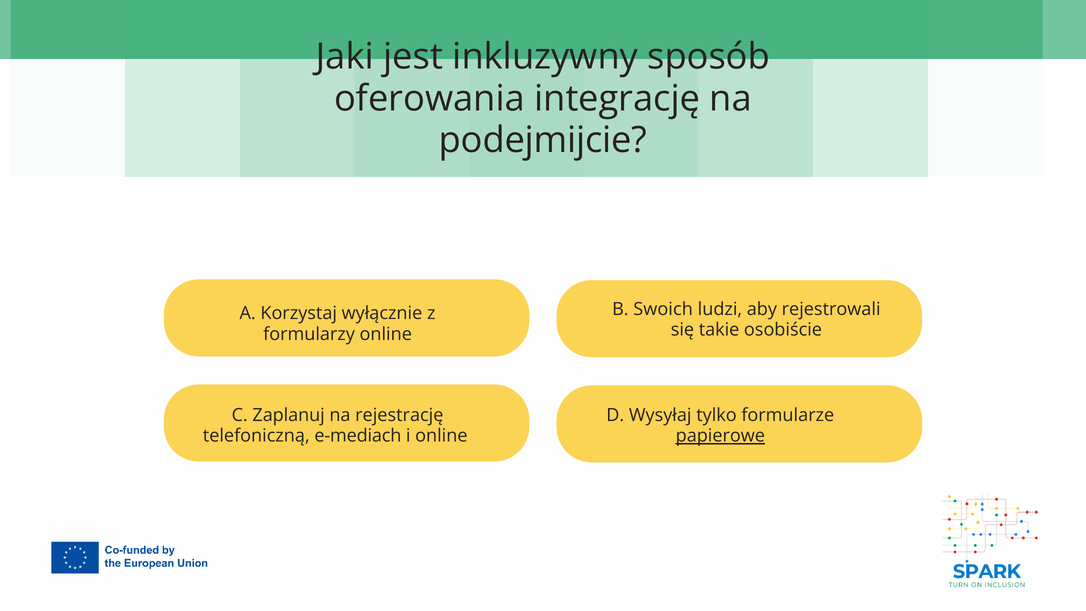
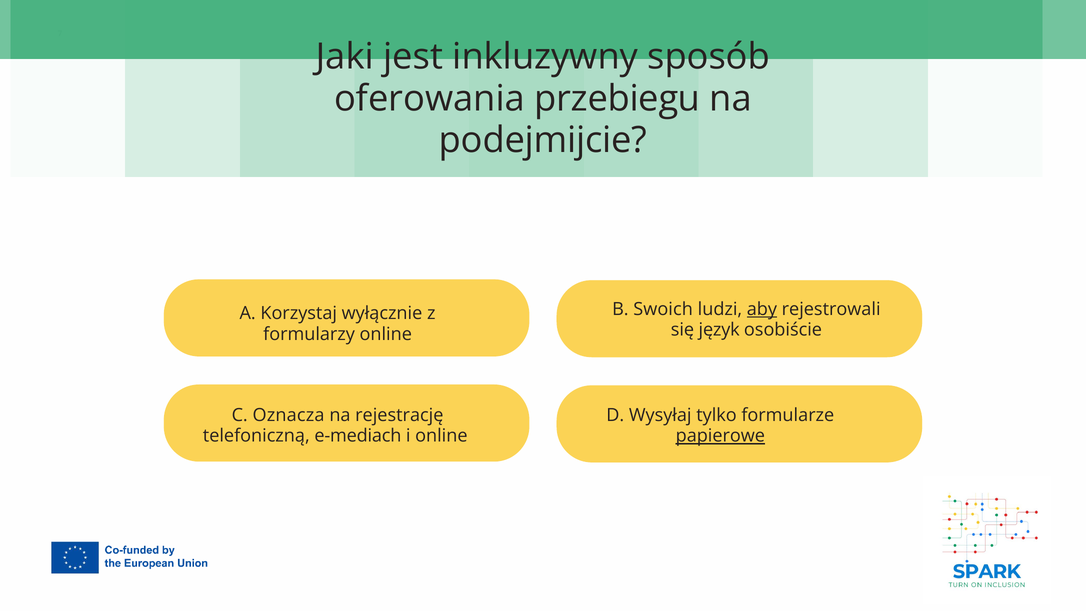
integrację: integrację -> przebiegu
aby underline: none -> present
takie: takie -> język
Zaplanuj: Zaplanuj -> Oznacza
